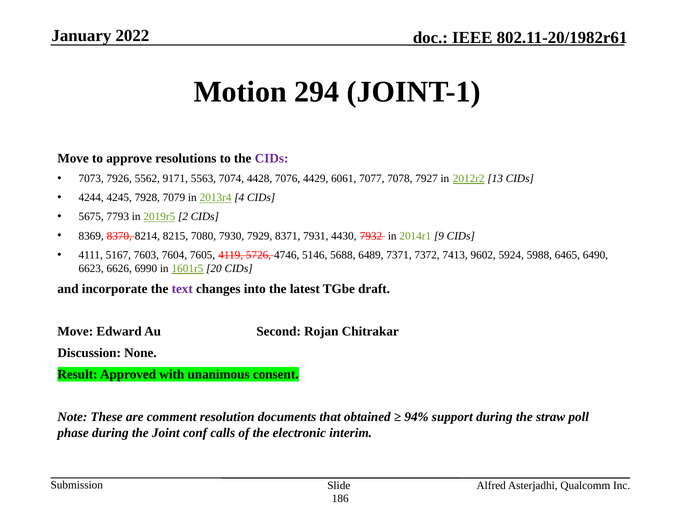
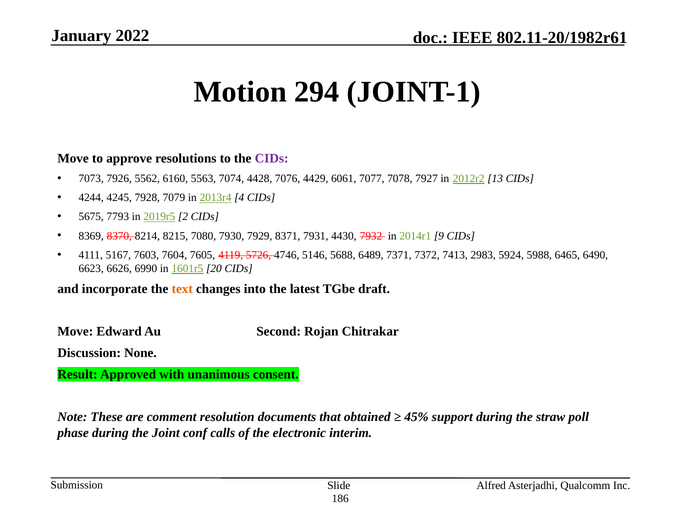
9171: 9171 -> 6160
9602: 9602 -> 2983
text colour: purple -> orange
94%: 94% -> 45%
